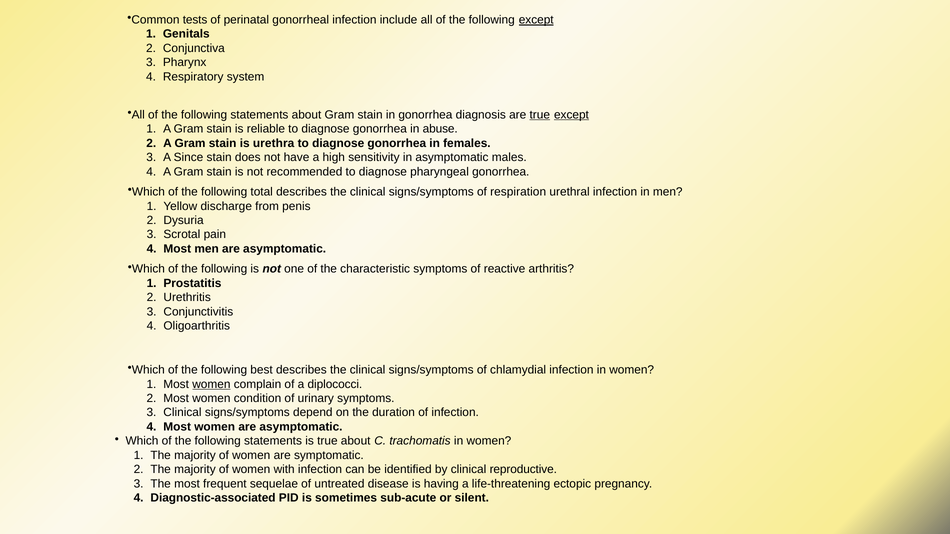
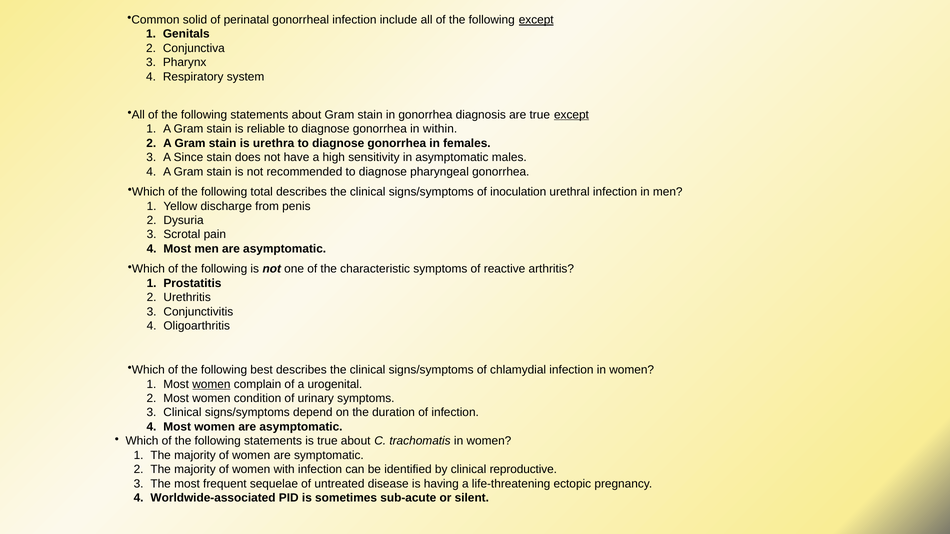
tests: tests -> solid
true at (540, 115) underline: present -> none
abuse: abuse -> within
respiration: respiration -> inoculation
diplococci: diplococci -> urogenital
Diagnostic-associated: Diagnostic-associated -> Worldwide-associated
